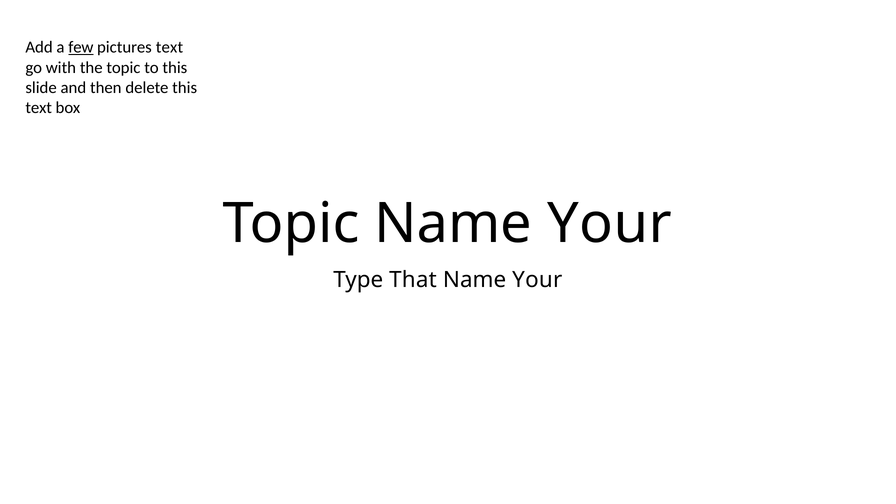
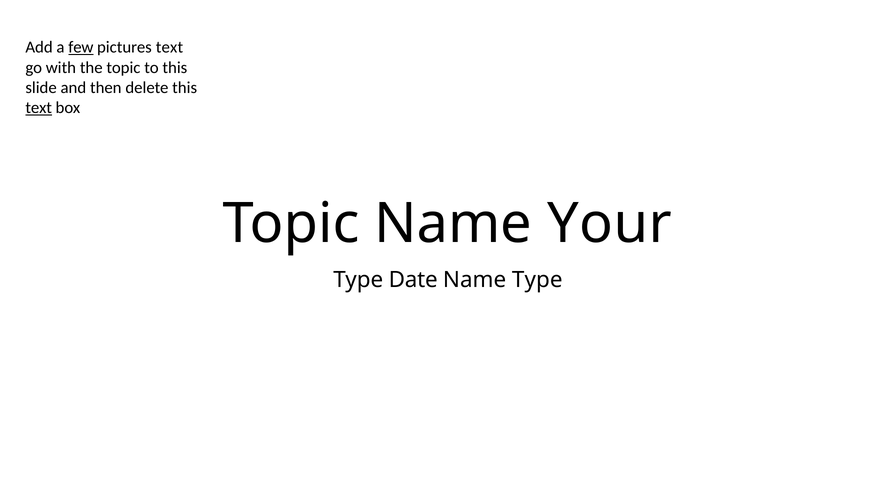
text at (39, 108) underline: none -> present
That: That -> Date
Your at (537, 280): Your -> Type
